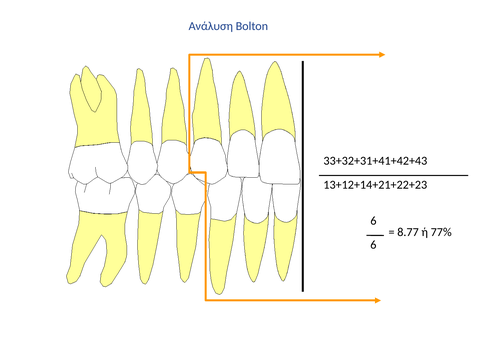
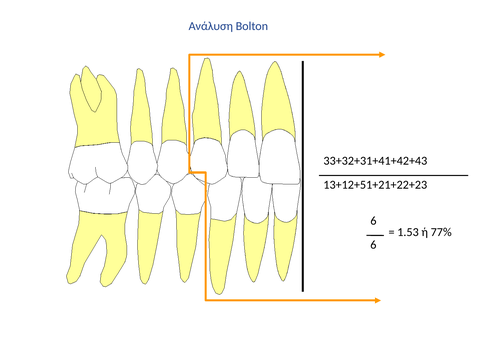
13+12+14+21+22+23: 13+12+14+21+22+23 -> 13+12+51+21+22+23
8.77: 8.77 -> 1.53
